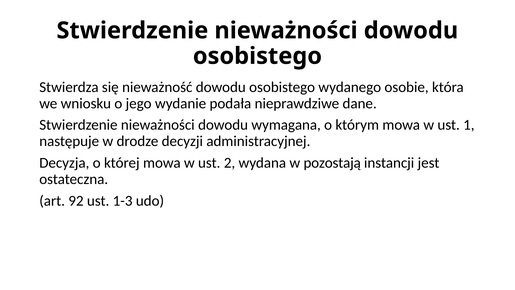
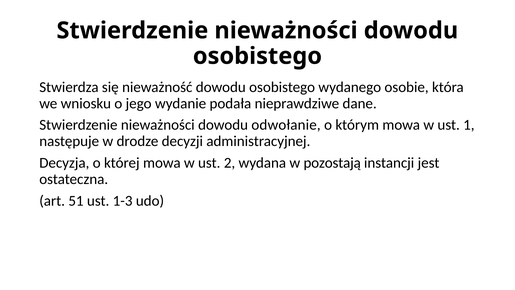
wymagana: wymagana -> odwołanie
92: 92 -> 51
